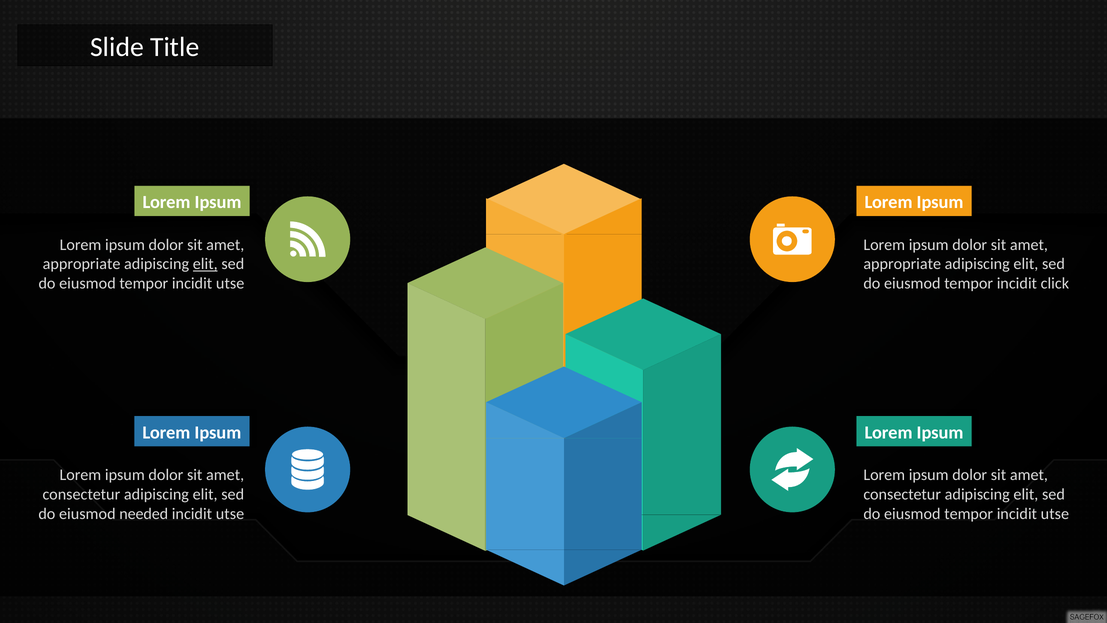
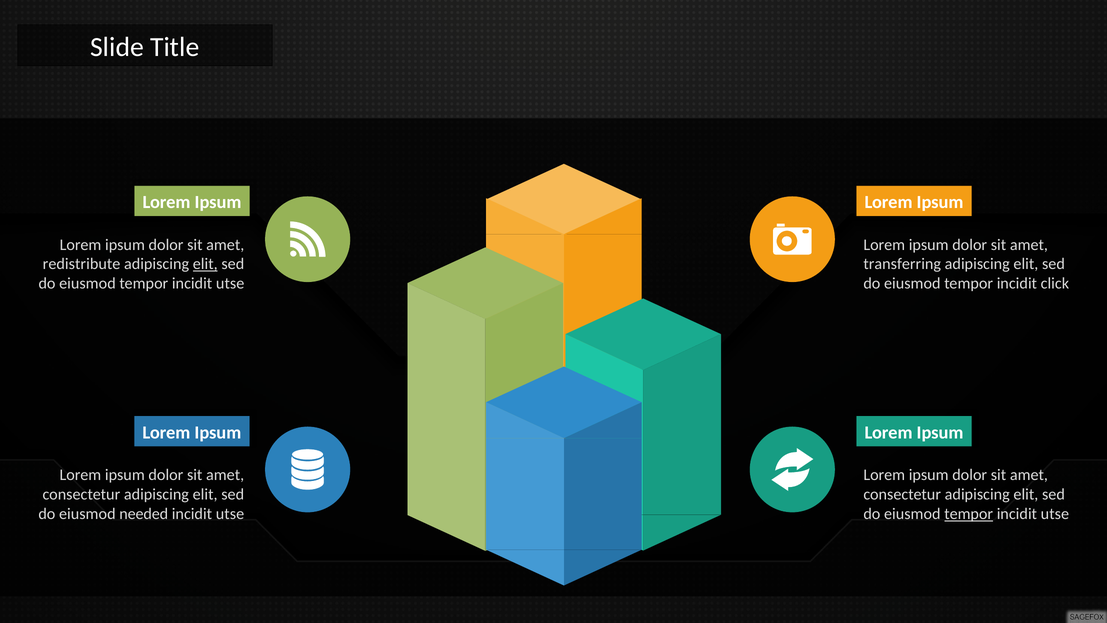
appropriate at (82, 264): appropriate -> redistribute
appropriate at (902, 264): appropriate -> transferring
tempor at (969, 514) underline: none -> present
